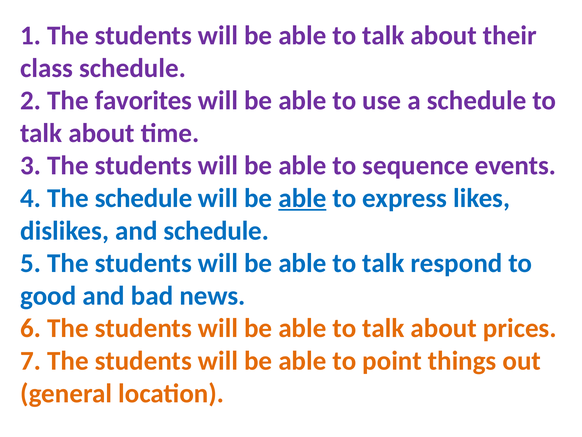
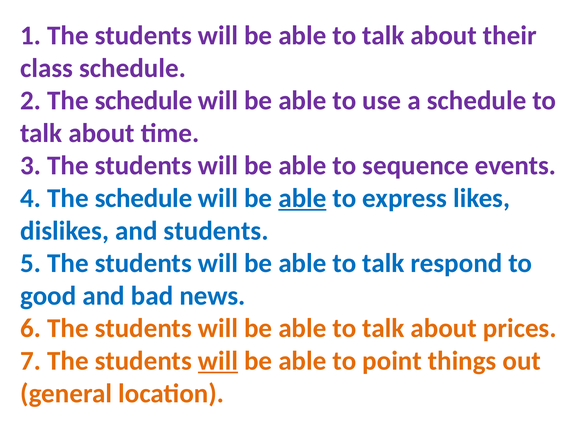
2 The favorites: favorites -> schedule
and schedule: schedule -> students
will at (218, 360) underline: none -> present
